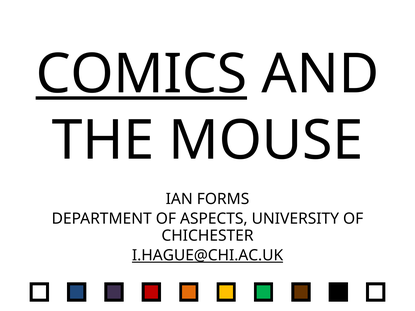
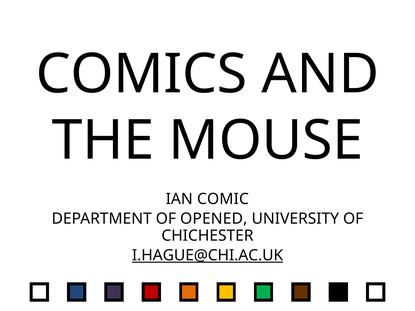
COMICS underline: present -> none
FORMS: FORMS -> COMIC
ASPECTS: ASPECTS -> OPENED
